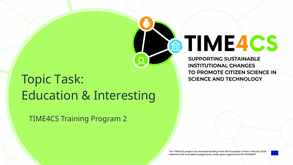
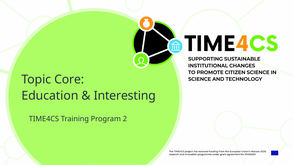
Task: Task -> Core
